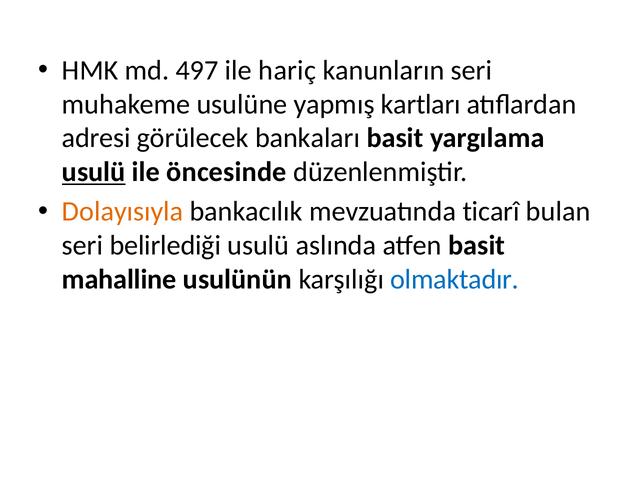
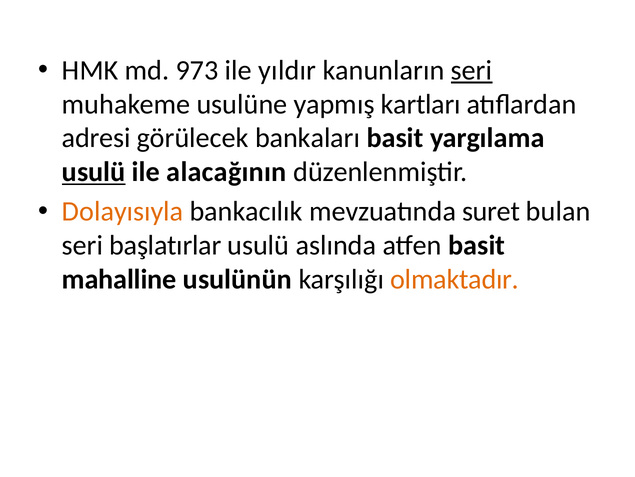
497: 497 -> 973
hariç: hariç -> yıldır
seri at (472, 70) underline: none -> present
öncesinde: öncesinde -> alacağının
ticarî: ticarî -> suret
belirlediği: belirlediği -> başlatırlar
olmaktadır colour: blue -> orange
